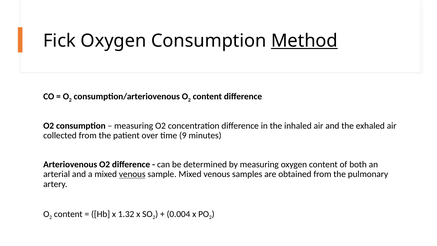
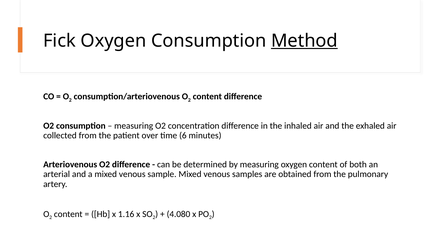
9: 9 -> 6
venous at (132, 174) underline: present -> none
1.32: 1.32 -> 1.16
0.004: 0.004 -> 4.080
